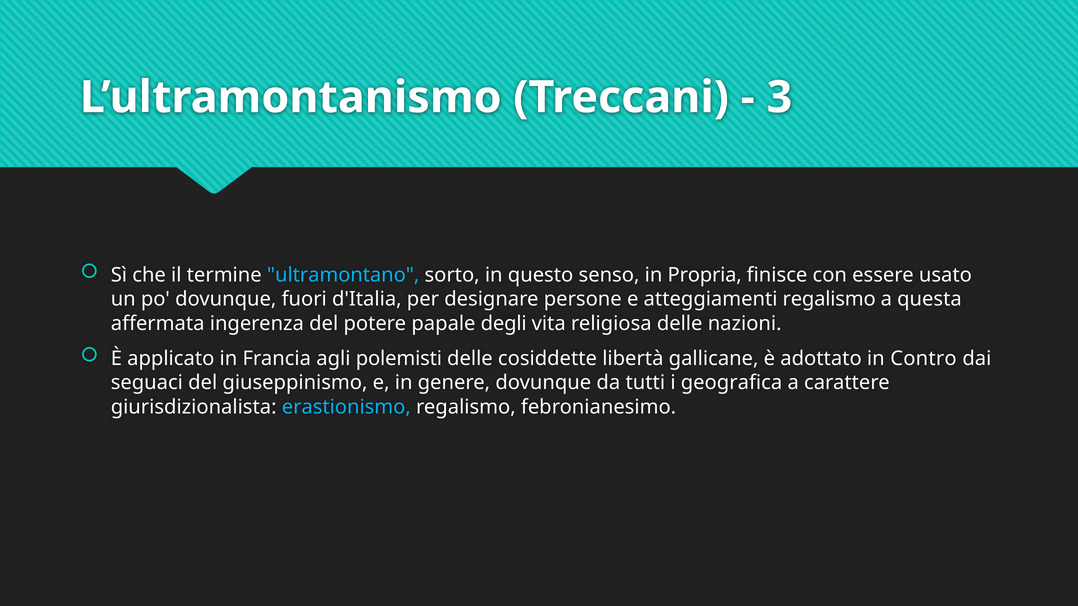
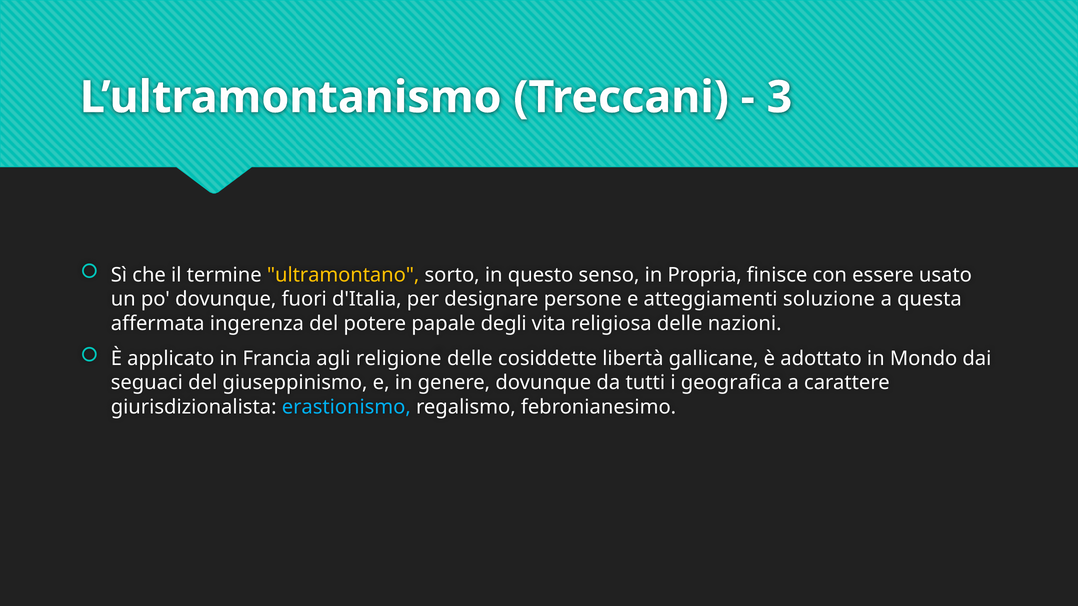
ultramontano colour: light blue -> yellow
atteggiamenti regalismo: regalismo -> soluzione
polemisti: polemisti -> religione
Contro: Contro -> Mondo
